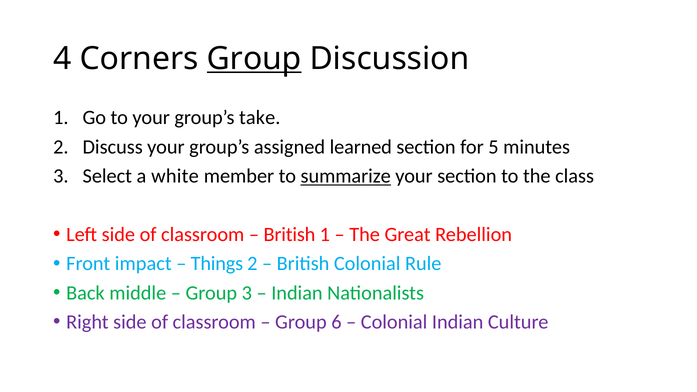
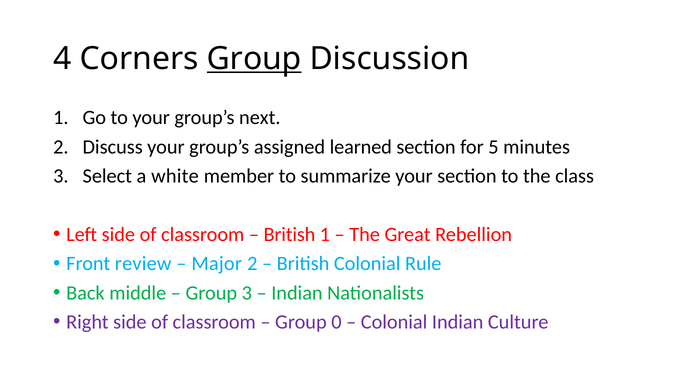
take: take -> next
summarize underline: present -> none
impact: impact -> review
Things: Things -> Major
6: 6 -> 0
